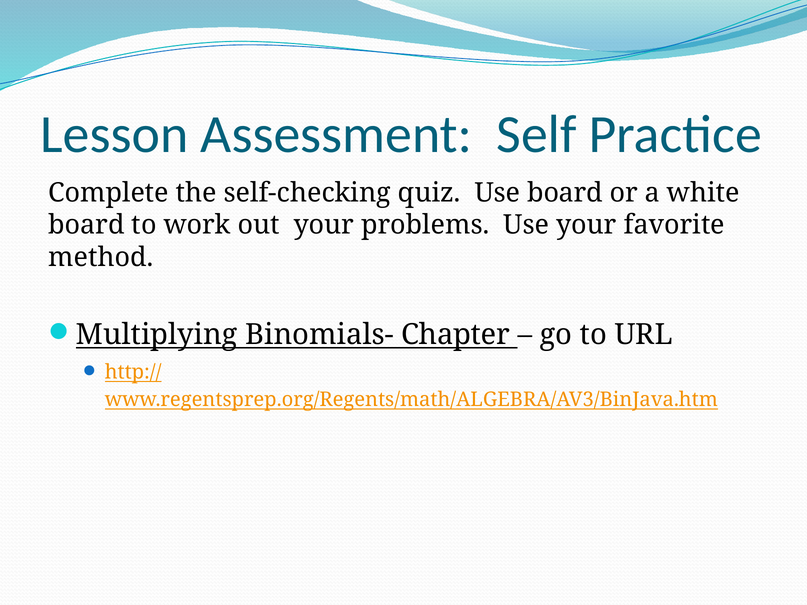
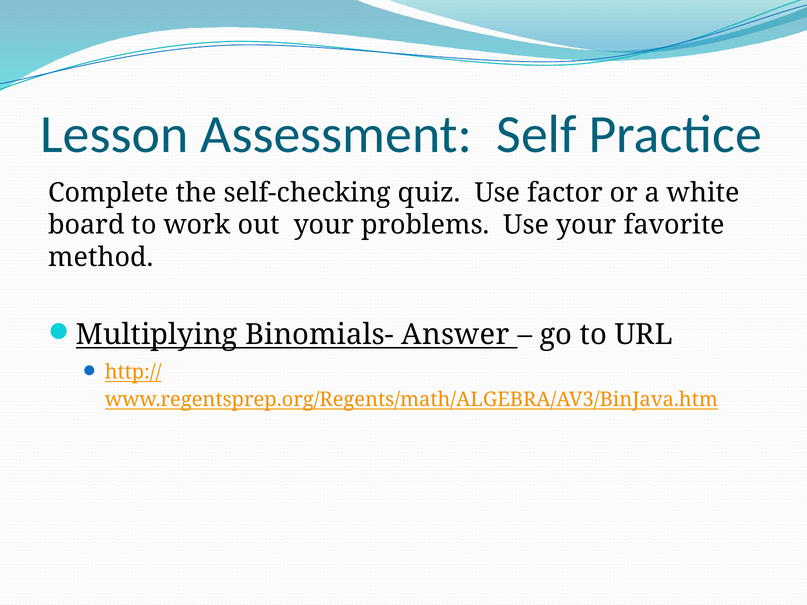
Use board: board -> factor
Chapter: Chapter -> Answer
